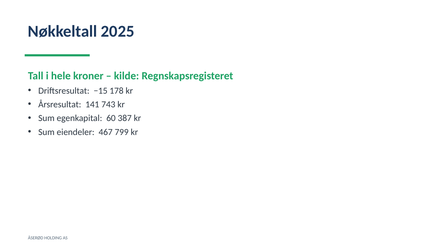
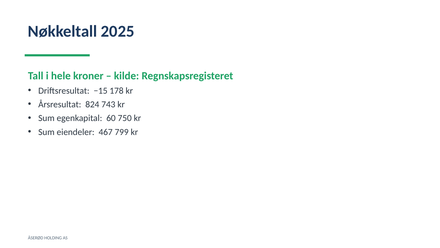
141: 141 -> 824
387: 387 -> 750
